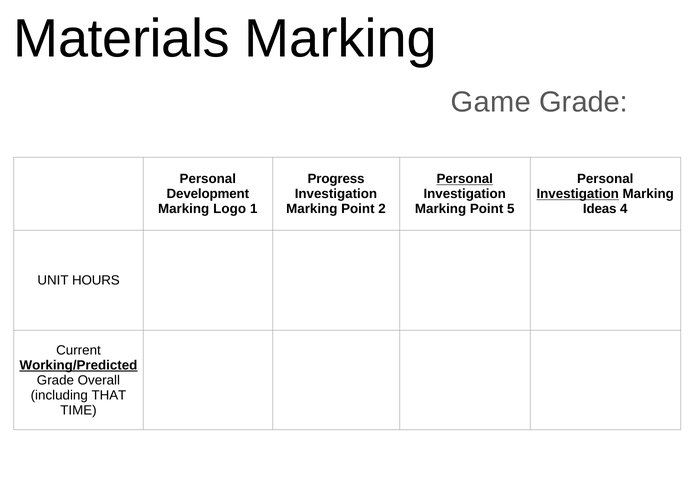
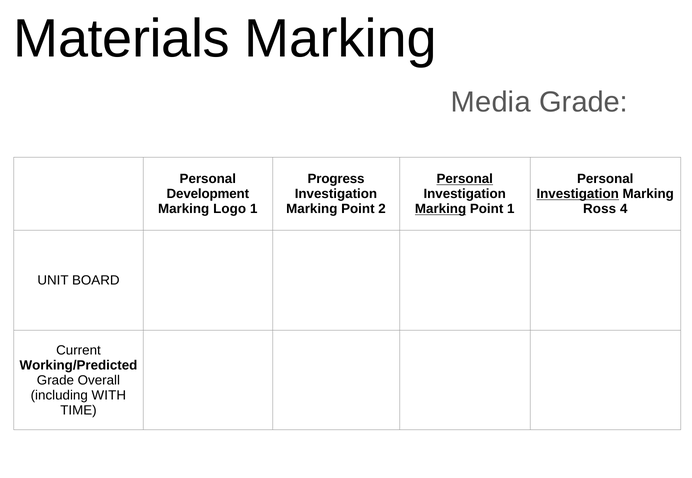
Game: Game -> Media
Marking at (441, 209) underline: none -> present
Point 5: 5 -> 1
Ideas: Ideas -> Ross
HOURS: HOURS -> BOARD
Working/Predicted underline: present -> none
THAT: THAT -> WITH
